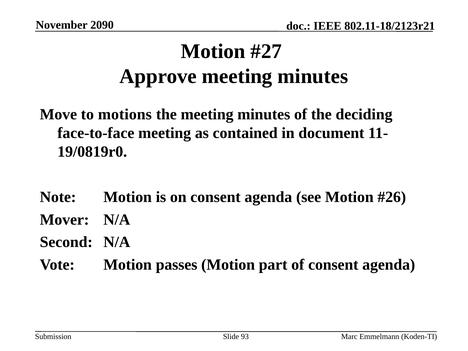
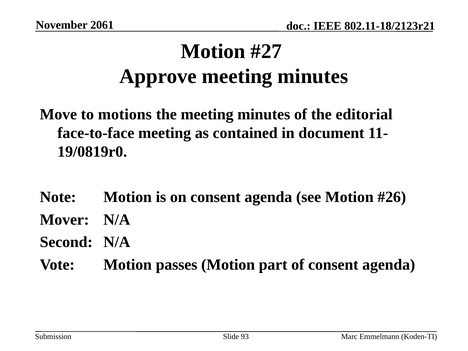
2090: 2090 -> 2061
deciding: deciding -> editorial
